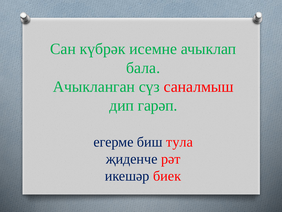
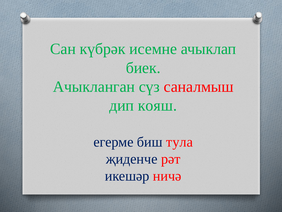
бала: бала -> биек
гарәп: гарәп -> кояш
биек: биек -> ничә
